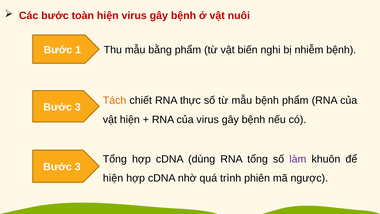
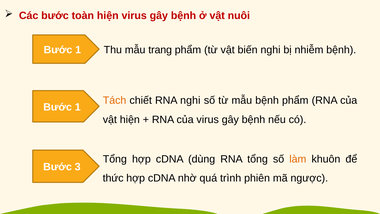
bằng: bằng -> trang
RNA thực: thực -> nghi
3 at (78, 107): 3 -> 1
làm colour: purple -> orange
hiện at (113, 178): hiện -> thức
